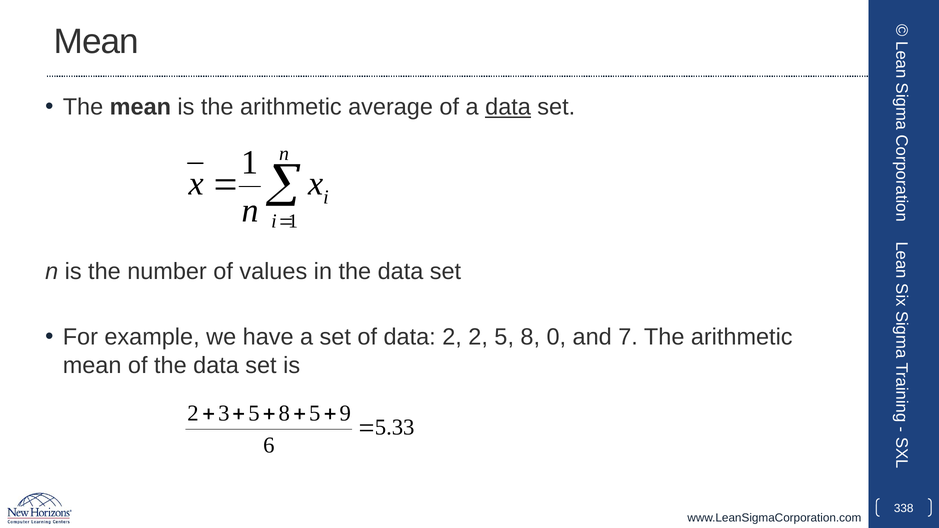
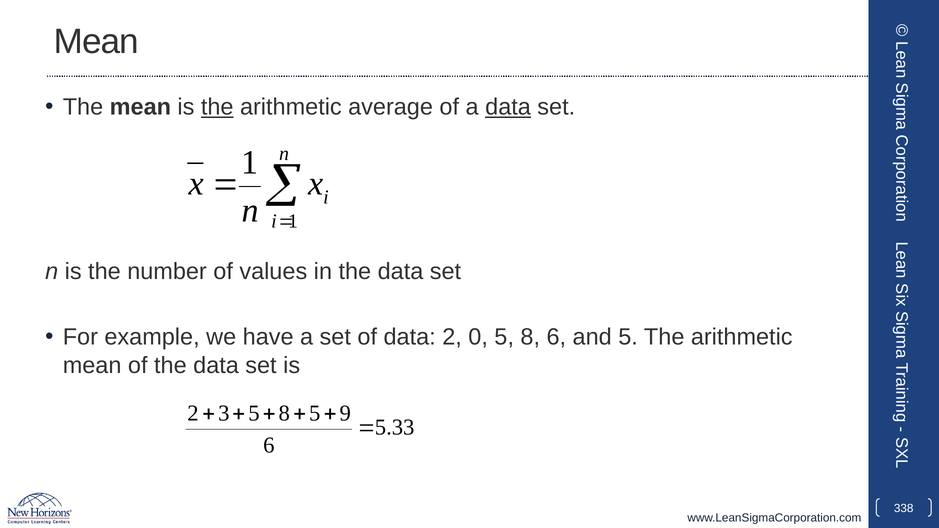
the at (217, 107) underline: none -> present
2 2: 2 -> 0
8 0: 0 -> 6
and 7: 7 -> 5
